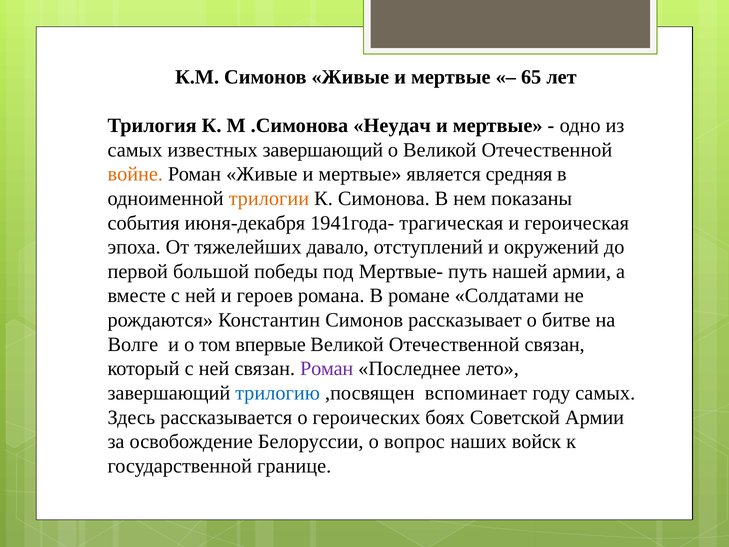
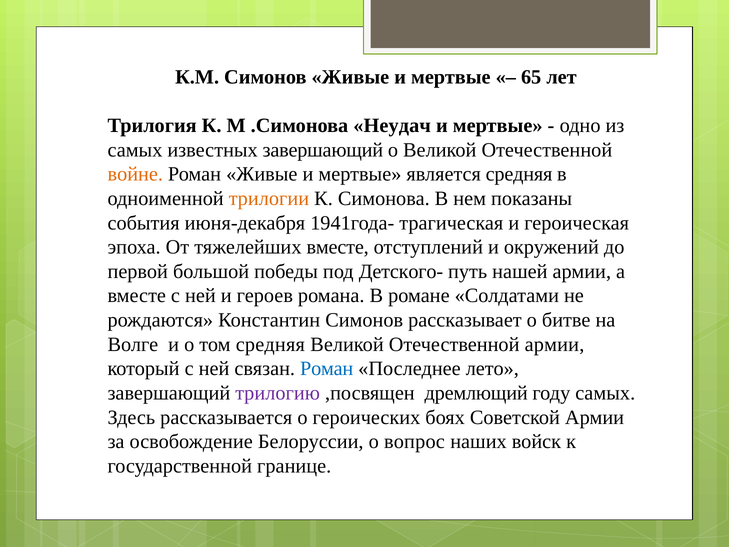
тяжелейших давало: давало -> вместе
Мертвые-: Мертвые- -> Детского-
том впервые: впервые -> средняя
Отечественной связан: связан -> армии
Роман at (327, 369) colour: purple -> blue
трилогию colour: blue -> purple
вспоминает: вспоминает -> дремлющий
